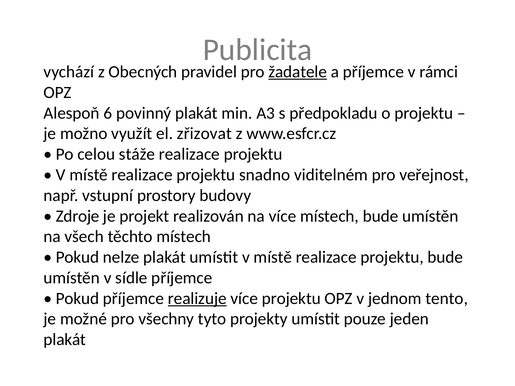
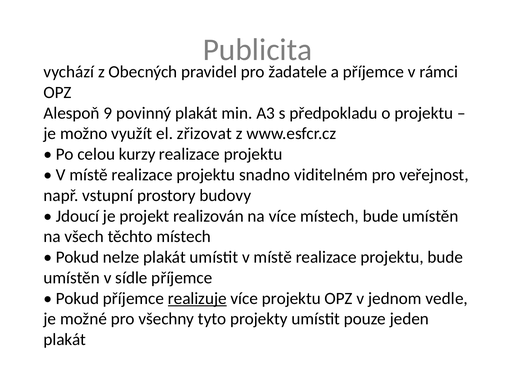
žadatele underline: present -> none
6: 6 -> 9
stáže: stáže -> kurzy
Zdroje: Zdroje -> Jdoucí
tento: tento -> vedle
